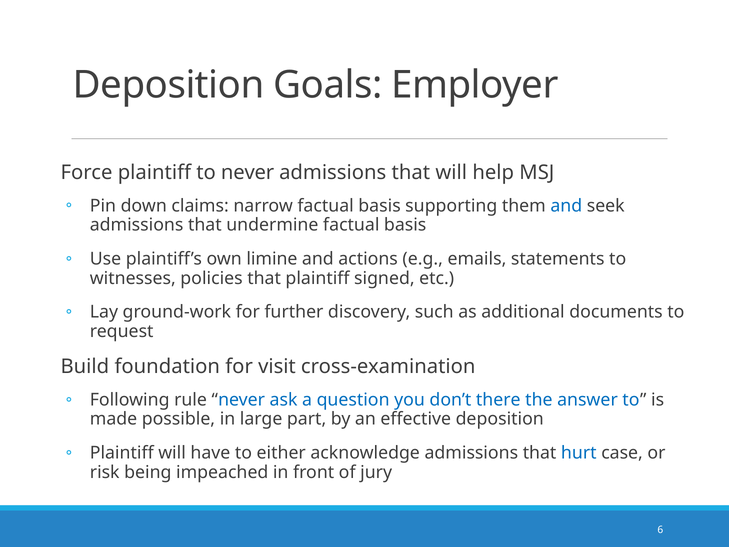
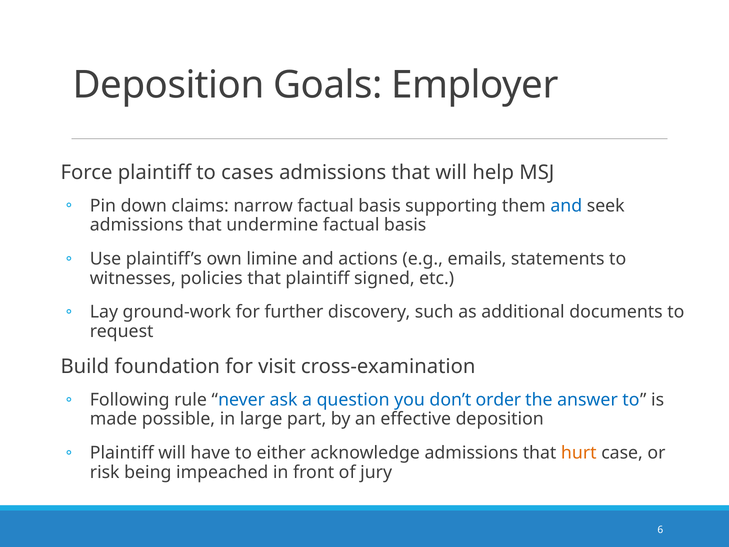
to never: never -> cases
there: there -> order
hurt colour: blue -> orange
